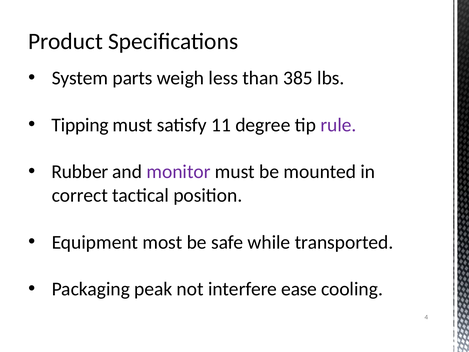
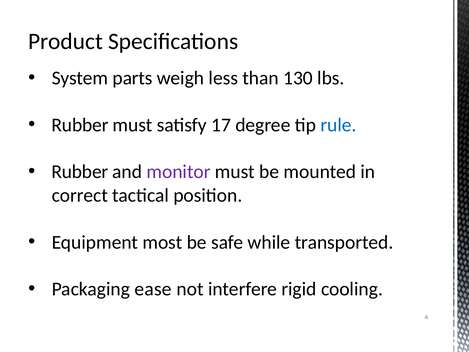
385: 385 -> 130
Tipping at (80, 125): Tipping -> Rubber
11: 11 -> 17
rule colour: purple -> blue
peak: peak -> ease
ease: ease -> rigid
